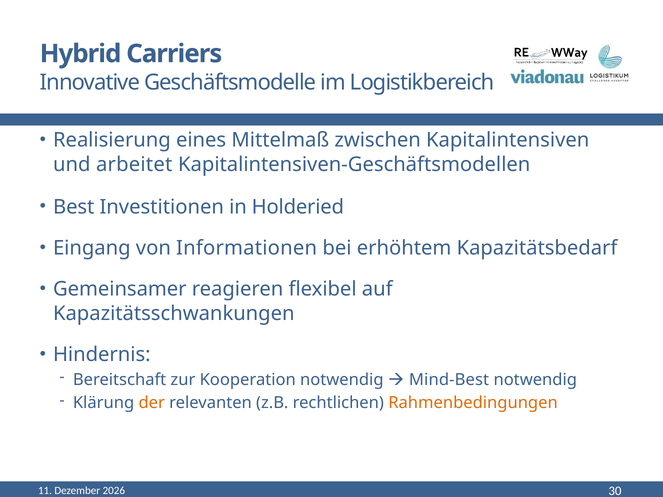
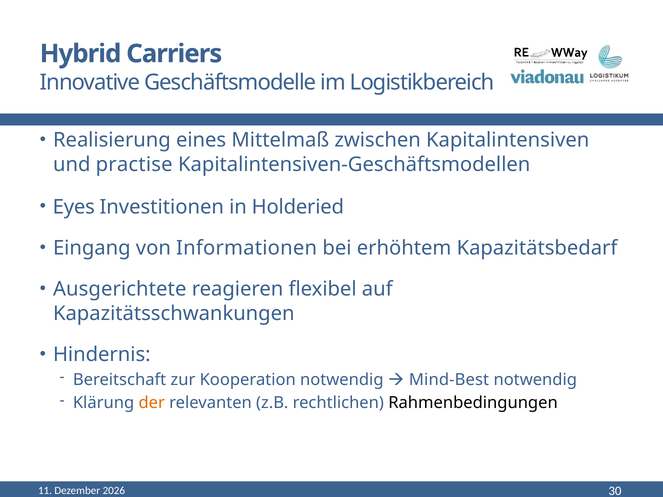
arbeitet: arbeitet -> practise
Best: Best -> Eyes
Gemeinsamer: Gemeinsamer -> Ausgerichtete
Rahmenbedingungen colour: orange -> black
